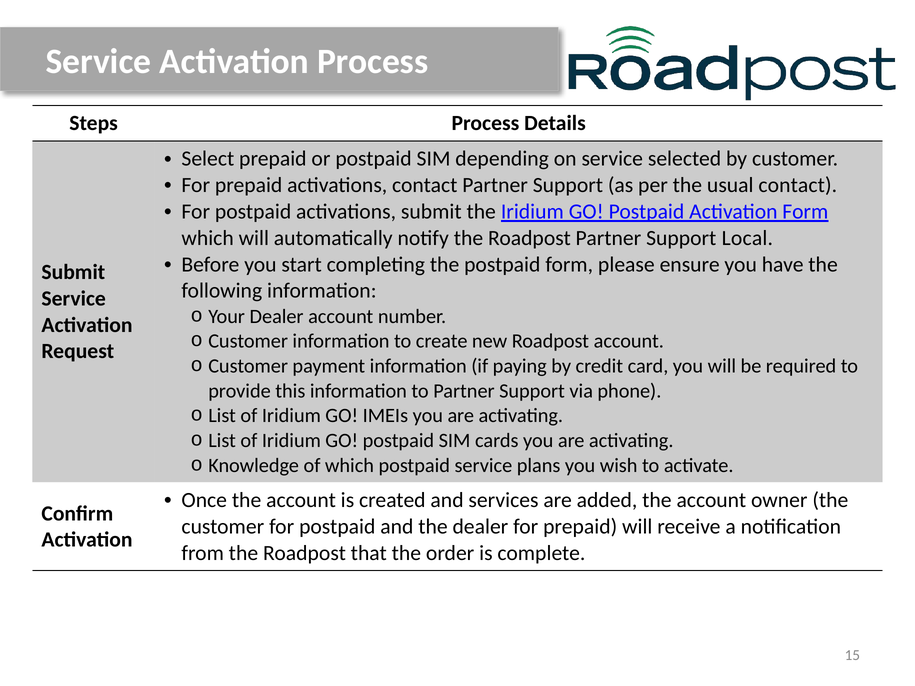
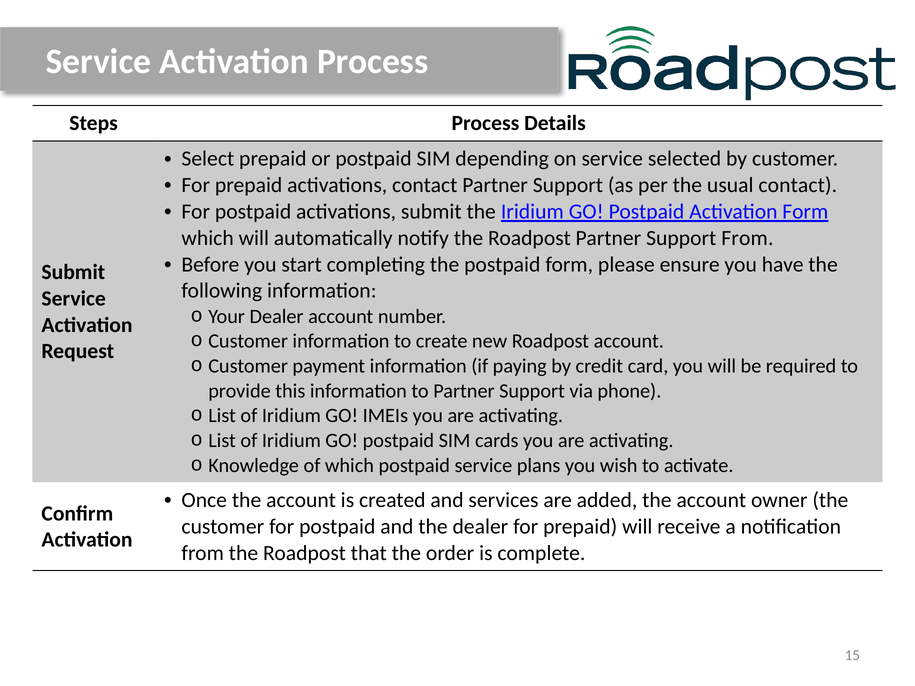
Support Local: Local -> From
